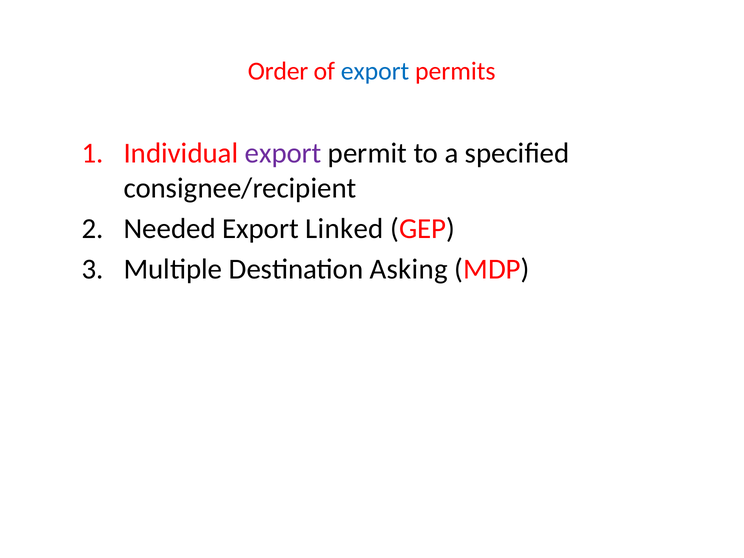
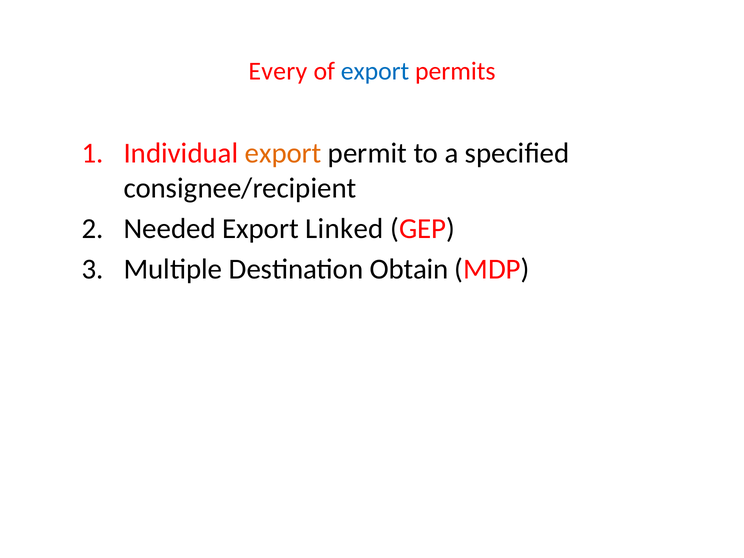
Order: Order -> Every
export at (283, 153) colour: purple -> orange
Asking: Asking -> Obtain
